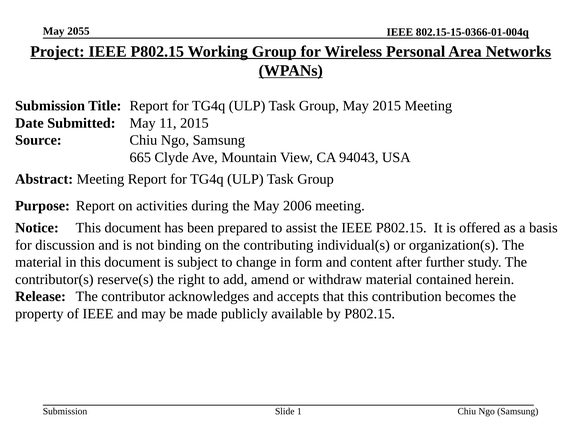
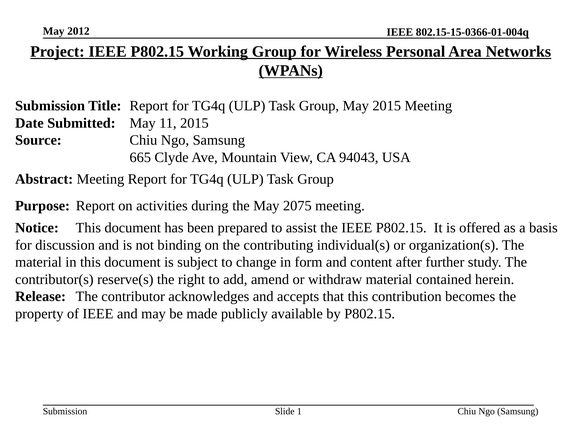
2055: 2055 -> 2012
2006: 2006 -> 2075
